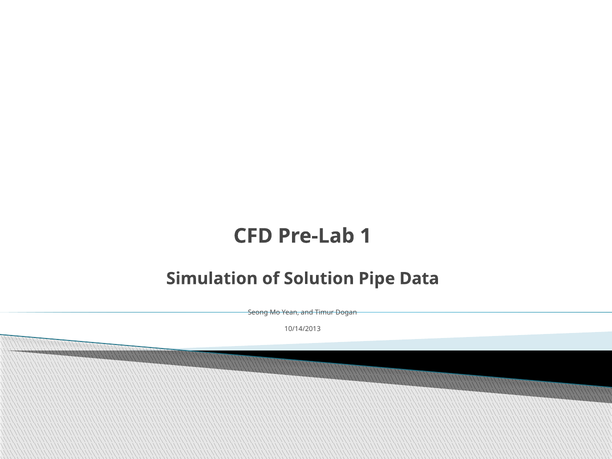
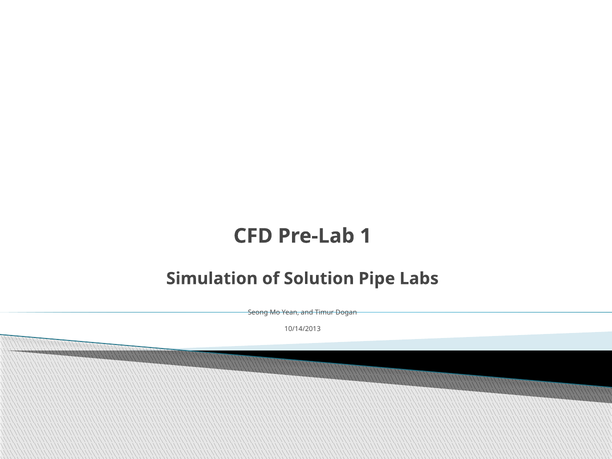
Data: Data -> Labs
